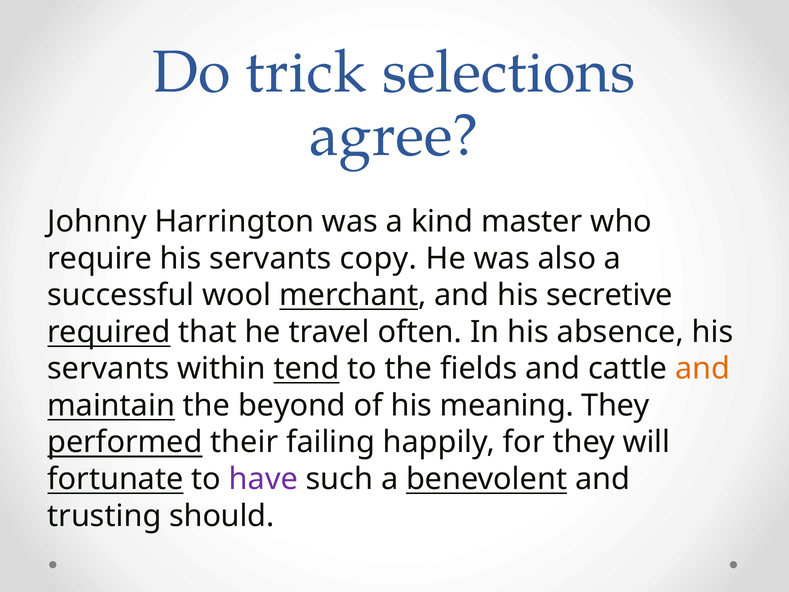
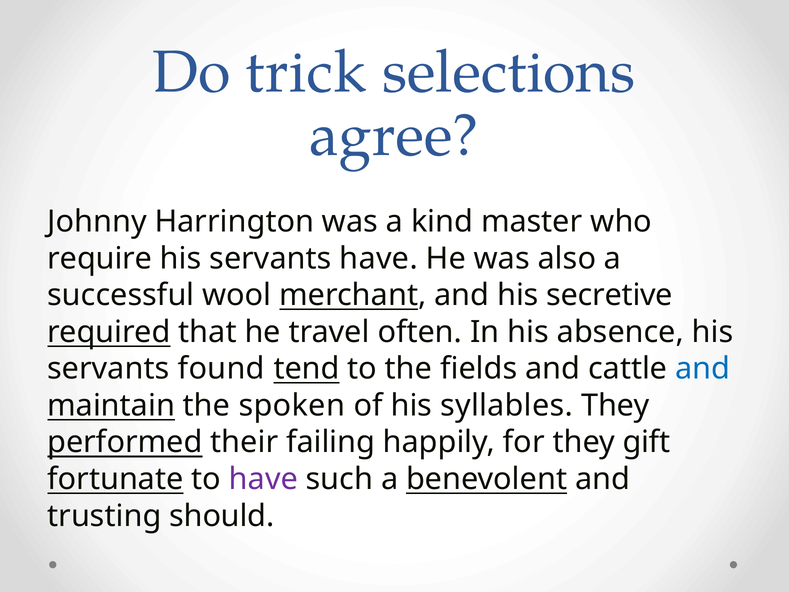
servants copy: copy -> have
within: within -> found
and at (703, 369) colour: orange -> blue
beyond: beyond -> spoken
meaning: meaning -> syllables
will: will -> gift
